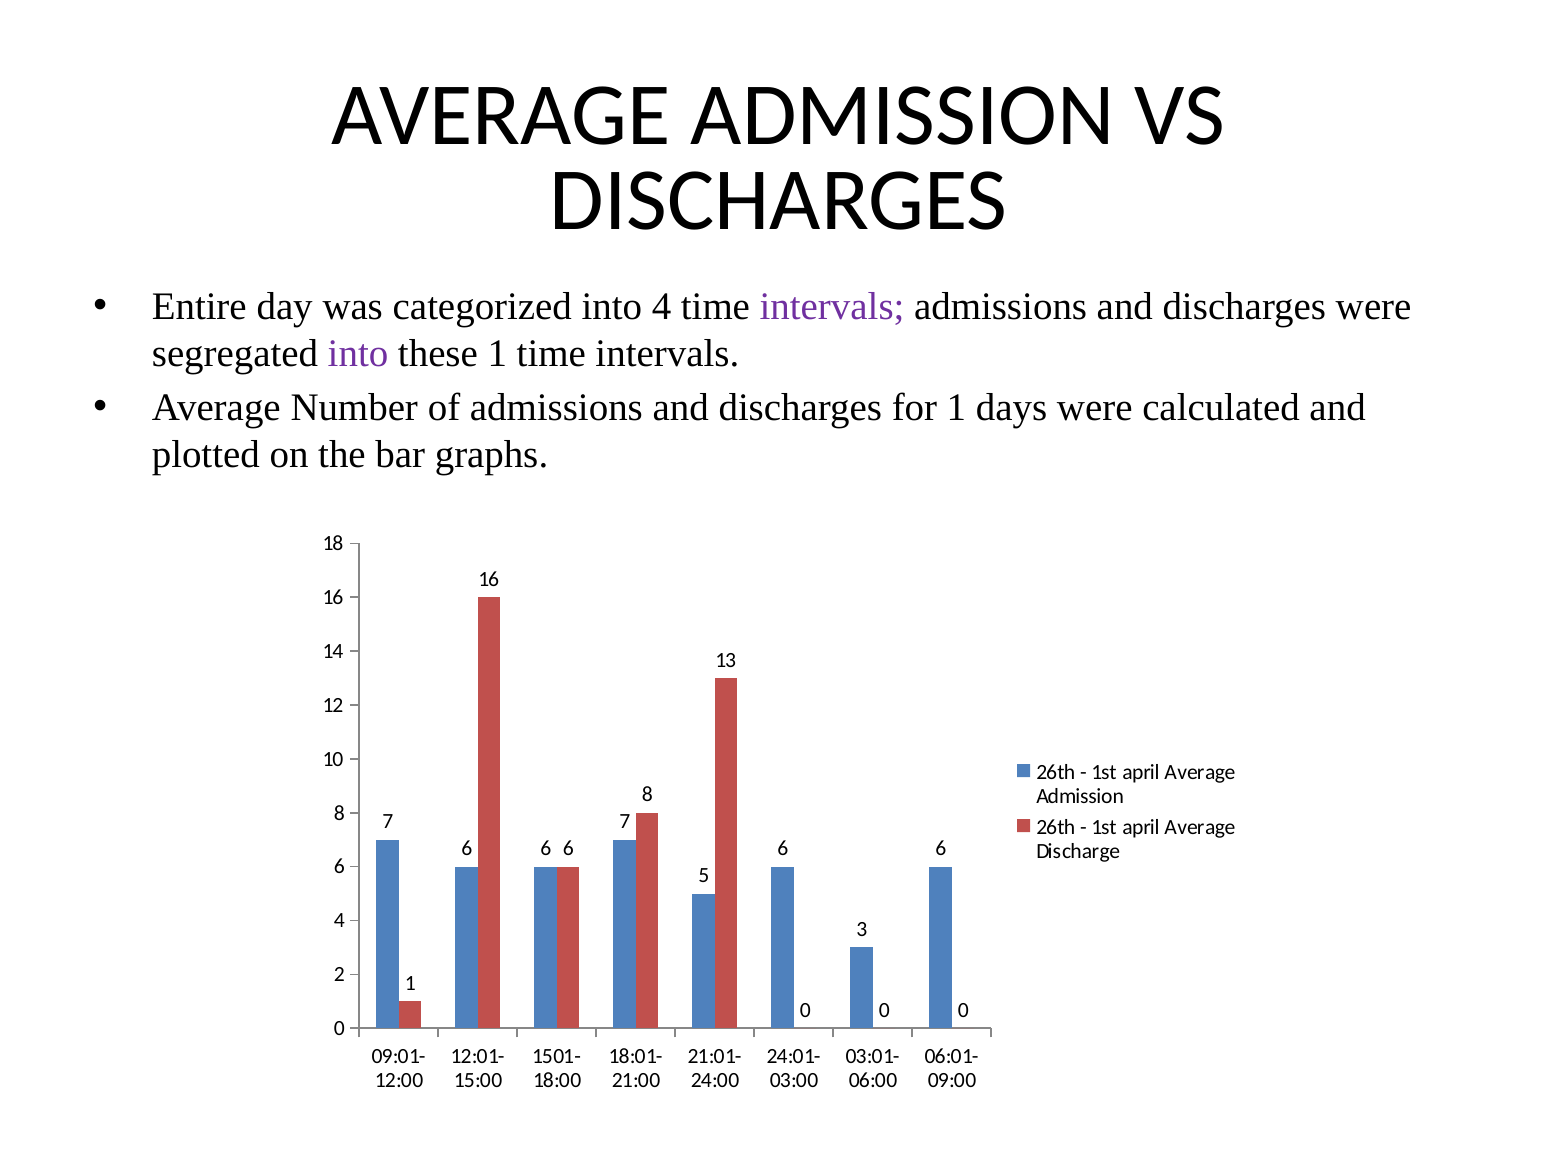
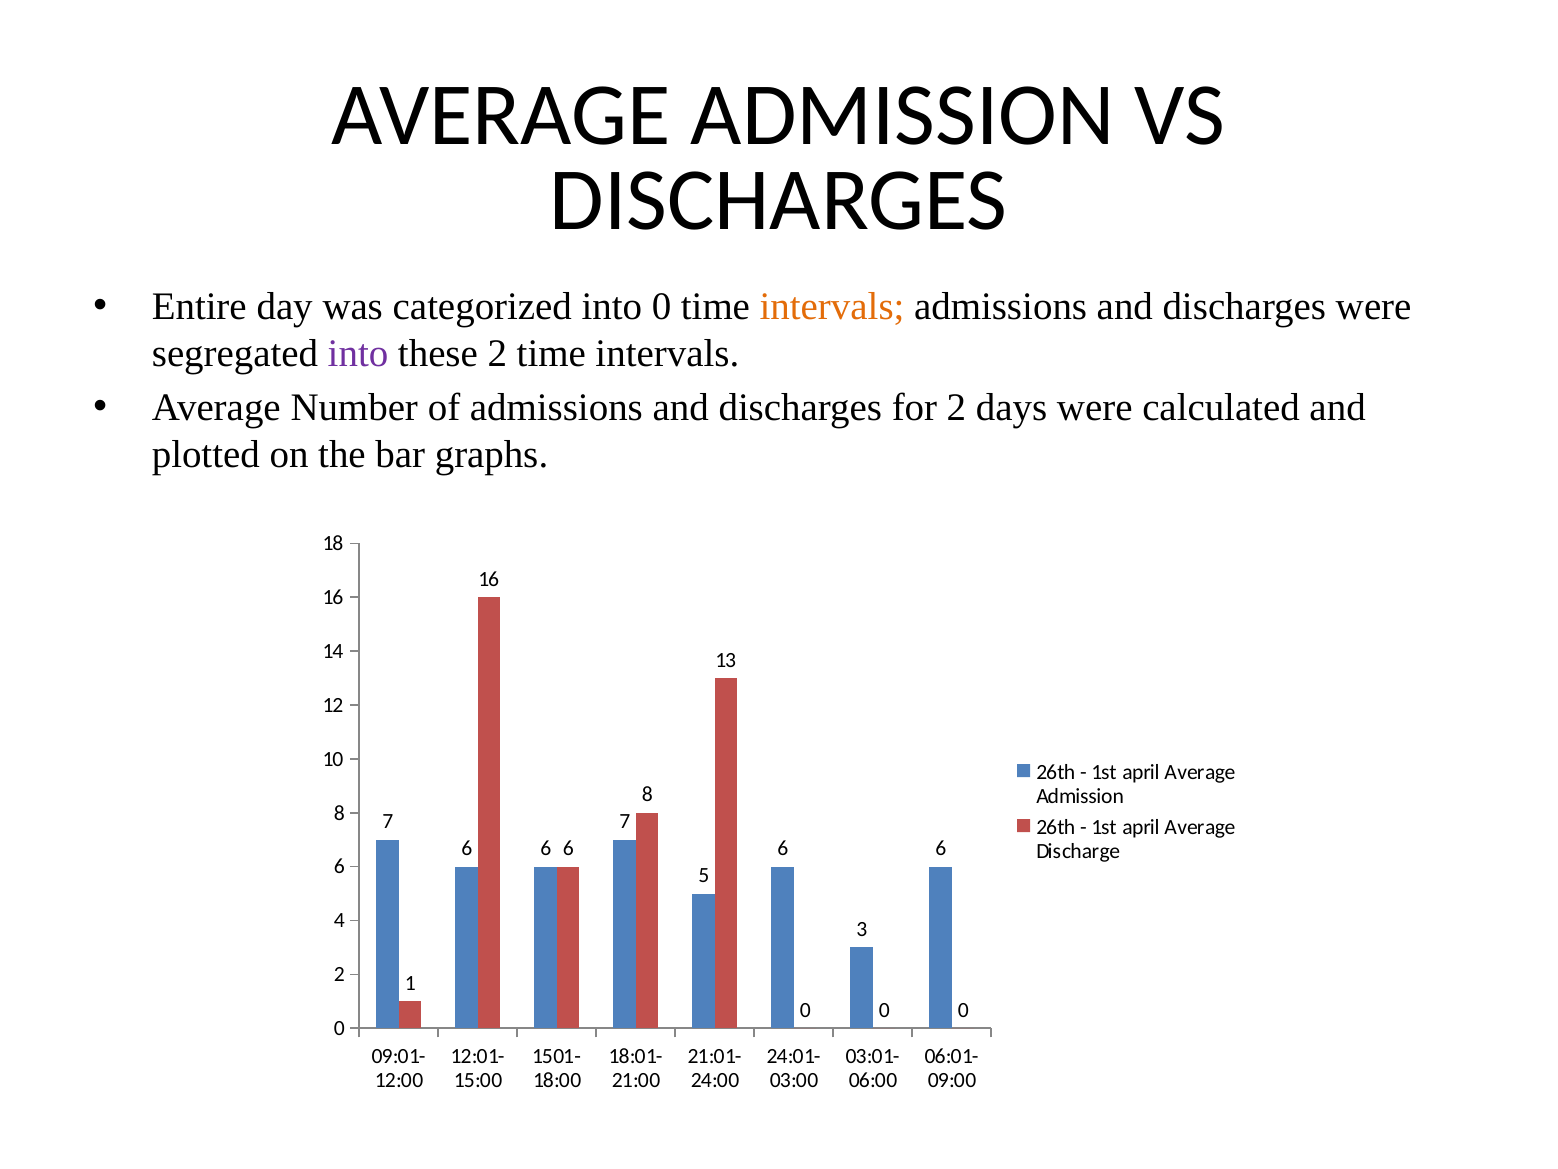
into 4: 4 -> 0
intervals at (832, 307) colour: purple -> orange
these 1: 1 -> 2
for 1: 1 -> 2
